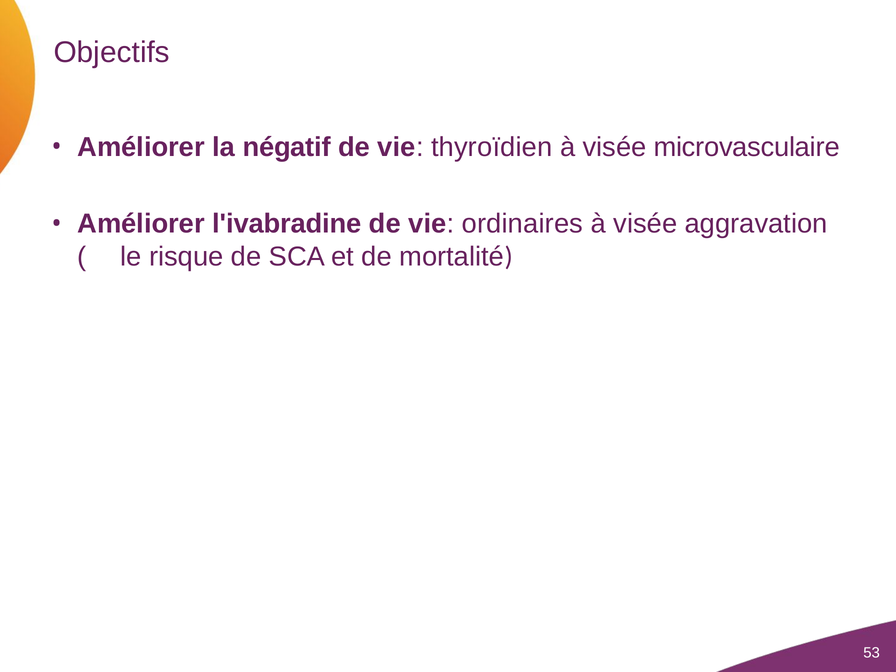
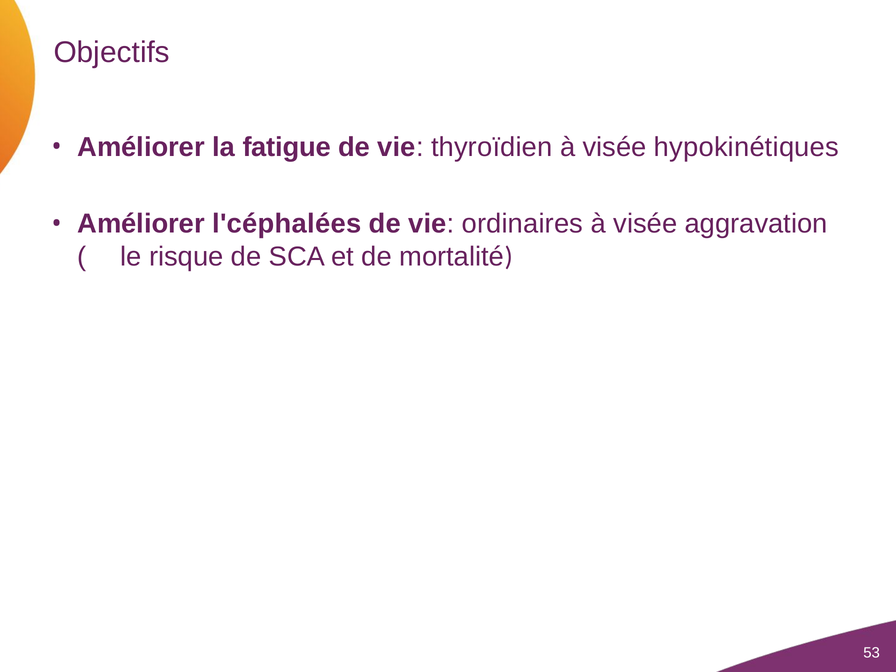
négatif: négatif -> fatigue
microvasculaire: microvasculaire -> hypokinétiques
l'ivabradine: l'ivabradine -> l'céphalées
